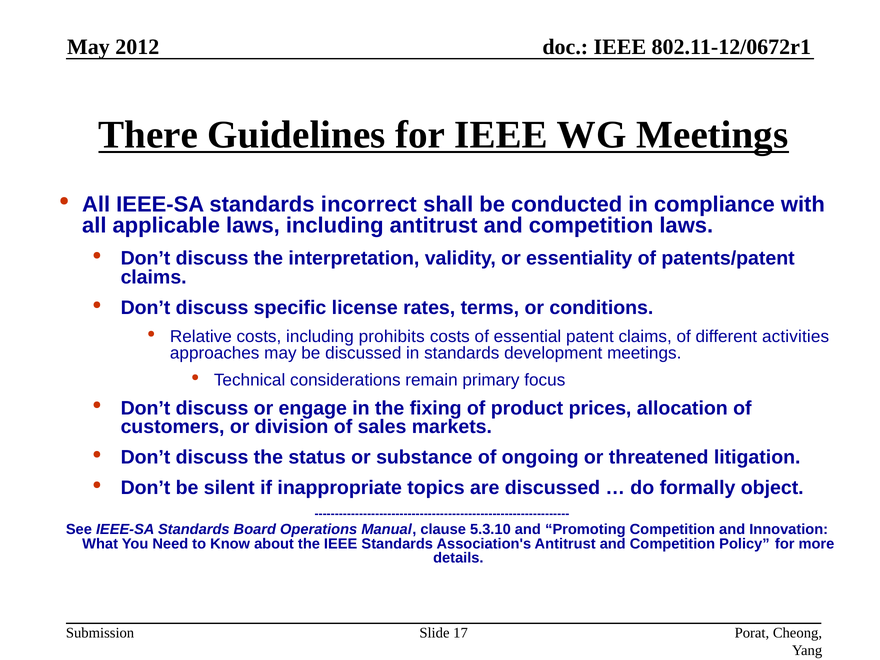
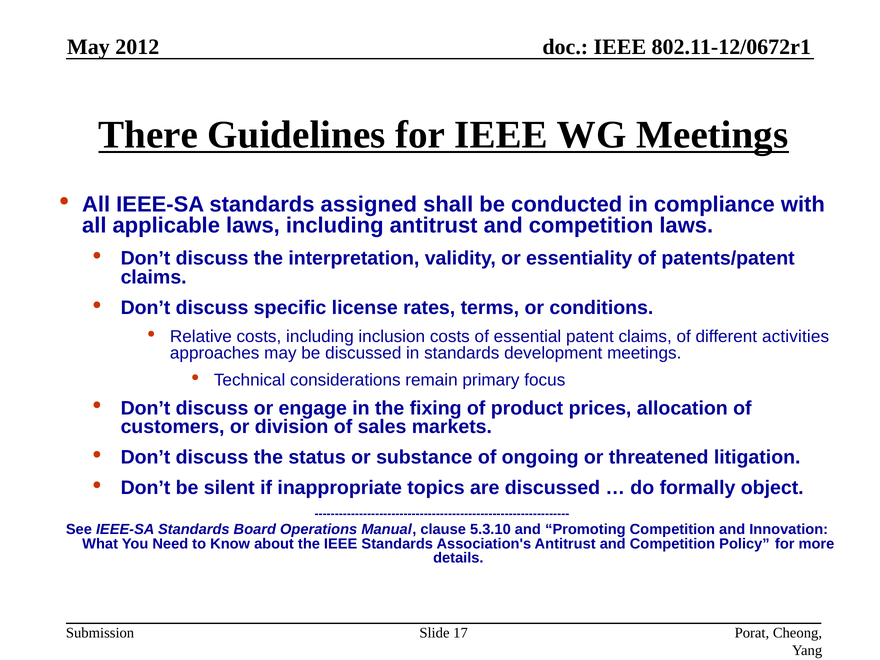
incorrect: incorrect -> assigned
prohibits: prohibits -> inclusion
